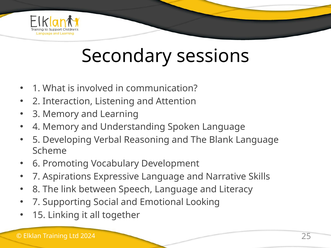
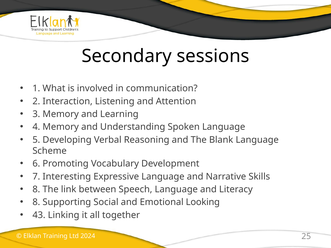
Aspirations: Aspirations -> Interesting
7 at (36, 202): 7 -> 8
15: 15 -> 43
